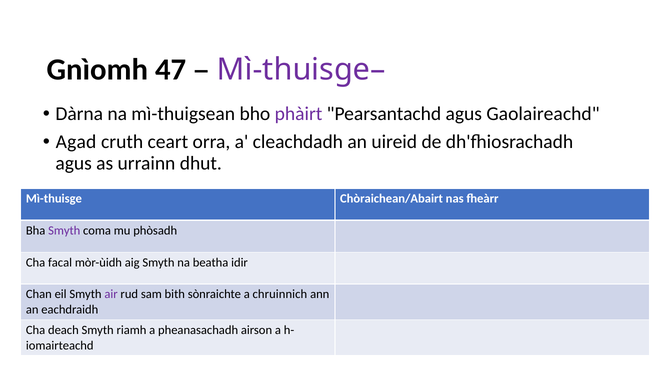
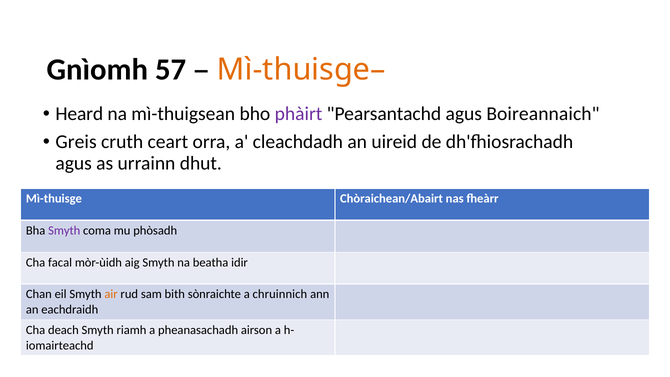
47: 47 -> 57
Mì-thuisge– colour: purple -> orange
Dàrna: Dàrna -> Heard
Gaolaireachd: Gaolaireachd -> Boireannaich
Agad: Agad -> Greis
air colour: purple -> orange
